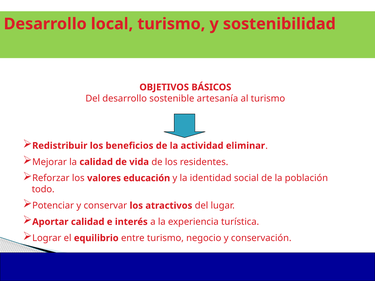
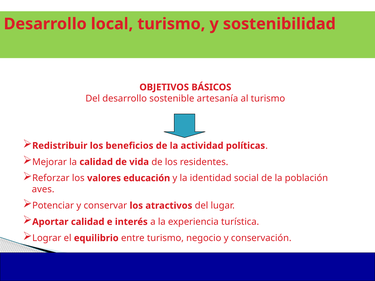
eliminar: eliminar -> políticas
todo: todo -> aves
